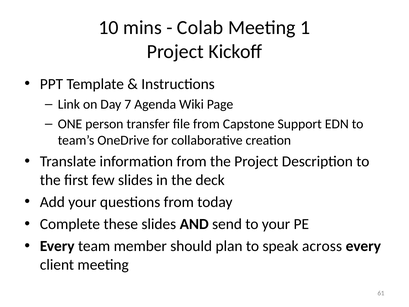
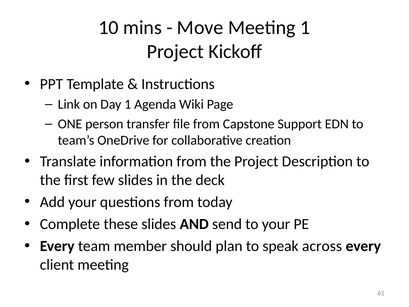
Colab: Colab -> Move
Day 7: 7 -> 1
